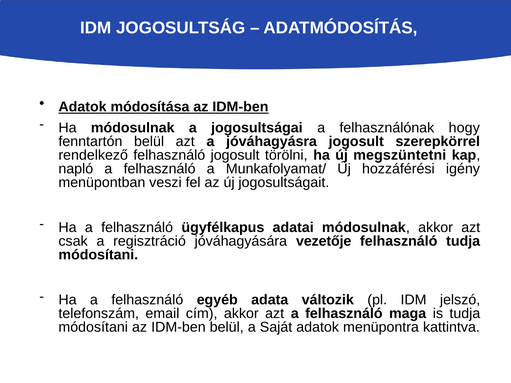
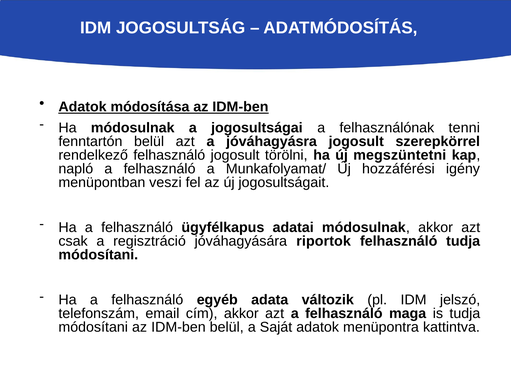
hogy: hogy -> tenni
vezetője: vezetője -> riportok
